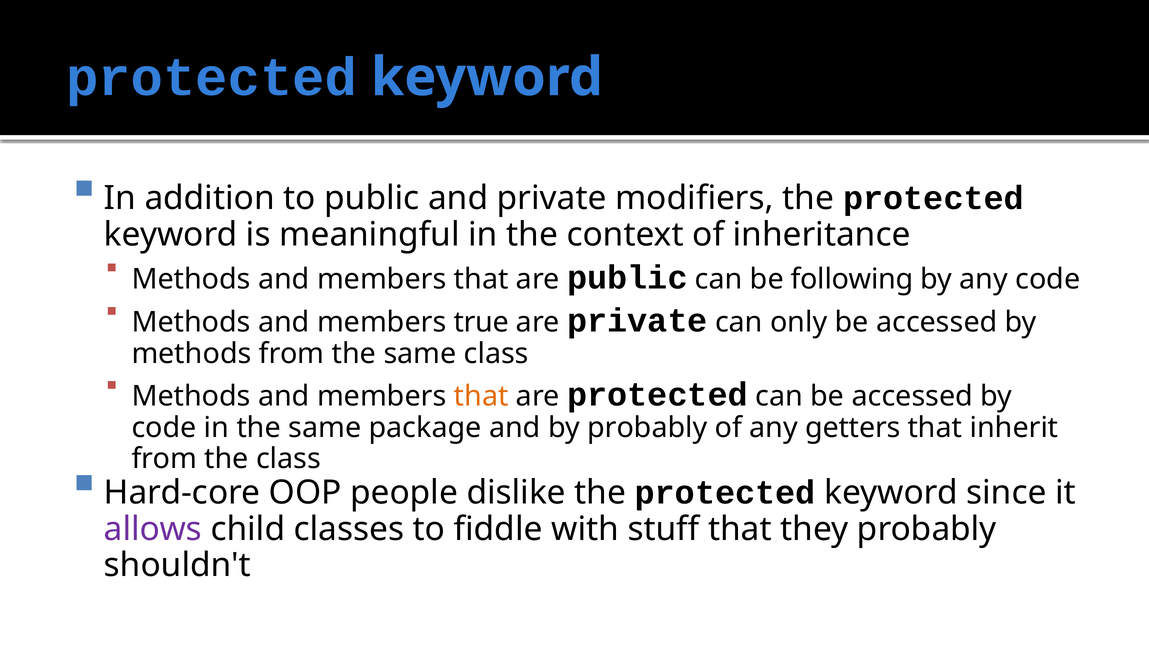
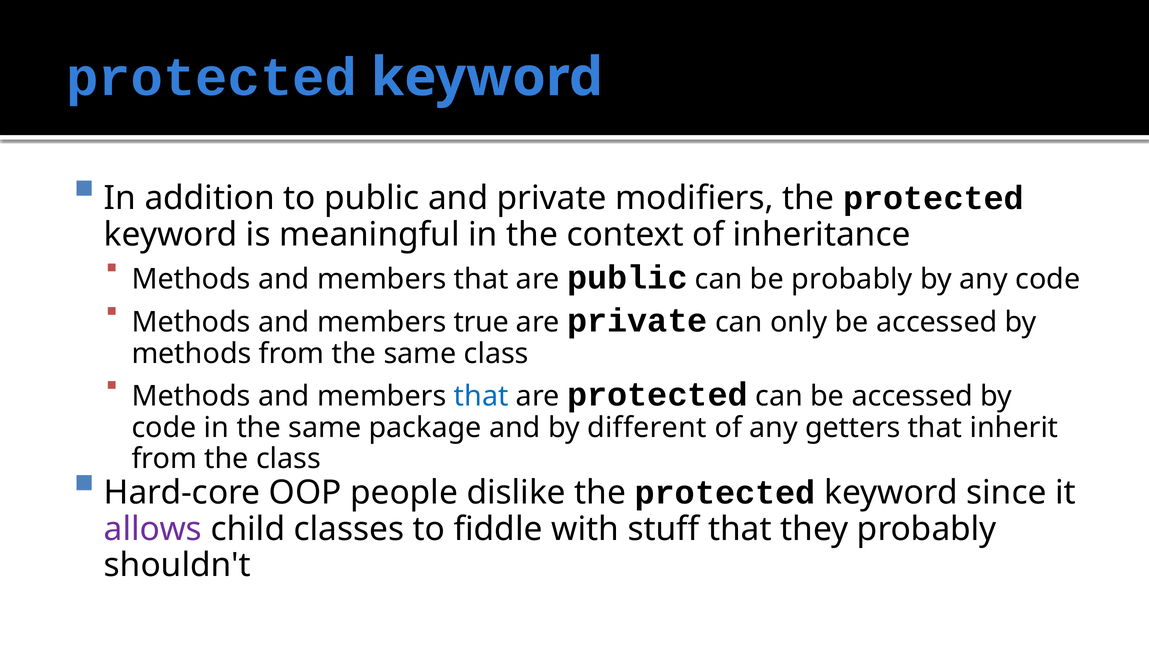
be following: following -> probably
that at (481, 396) colour: orange -> blue
by probably: probably -> different
